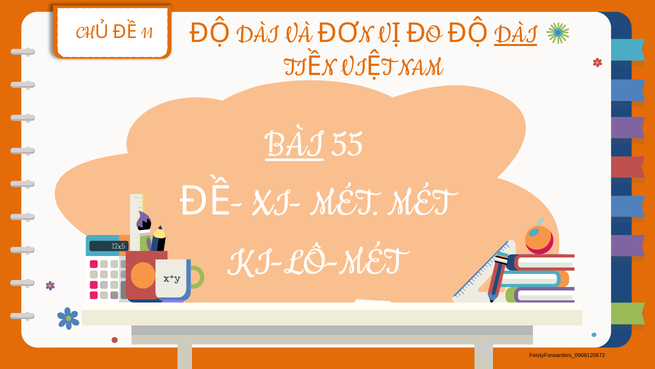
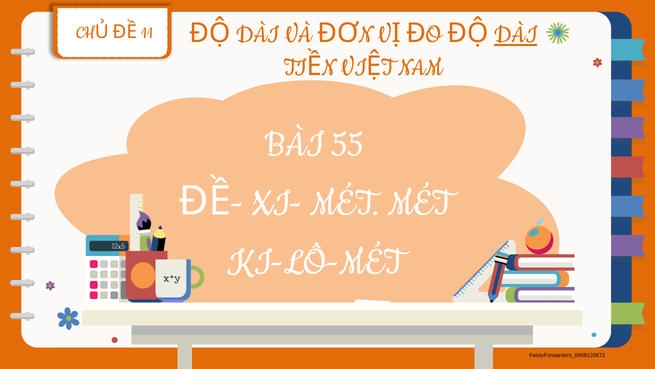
BÀI underline: present -> none
